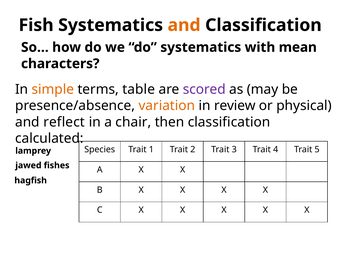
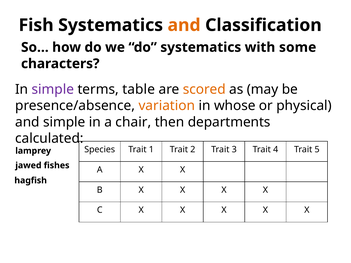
mean: mean -> some
simple at (53, 89) colour: orange -> purple
scored colour: purple -> orange
review: review -> whose
and reflect: reflect -> simple
then classification: classification -> departments
